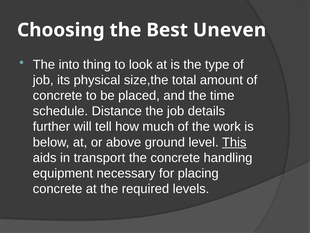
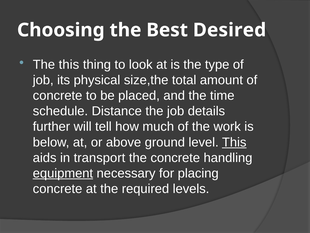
Uneven: Uneven -> Desired
The into: into -> this
equipment underline: none -> present
